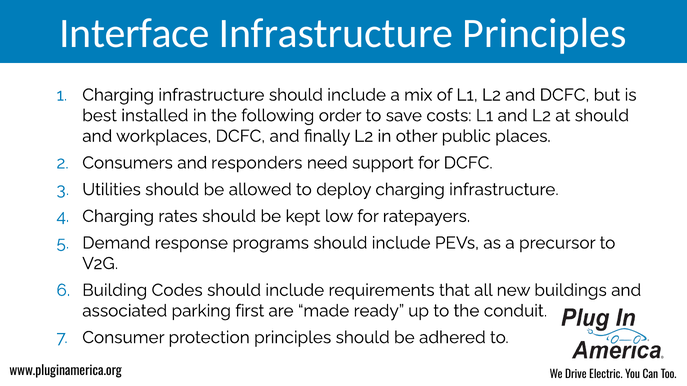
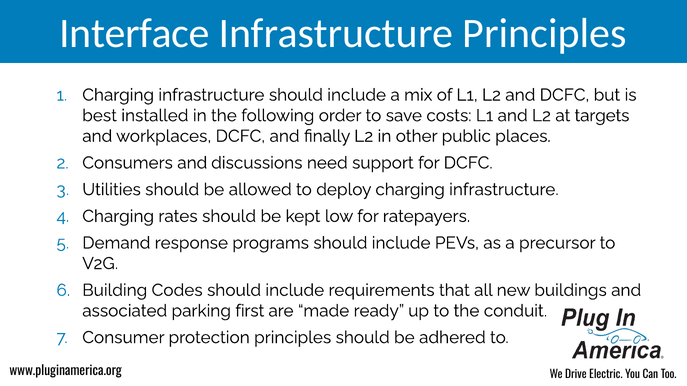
at should: should -> targets
responders: responders -> discussions
